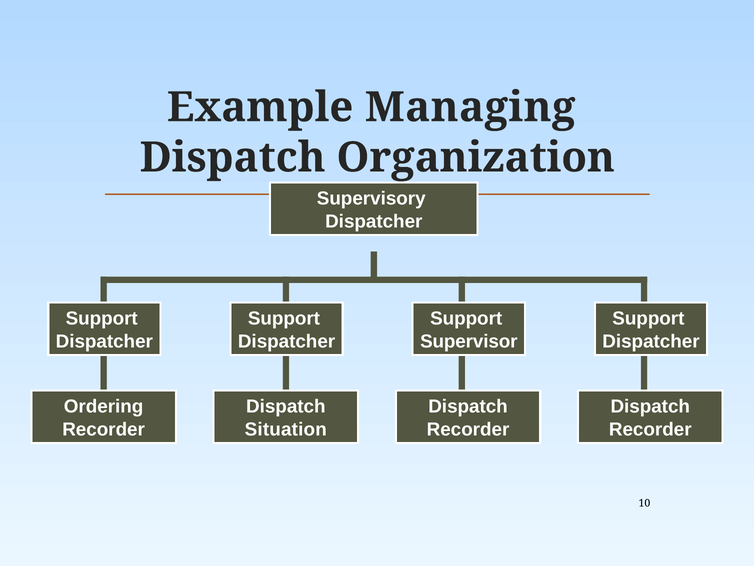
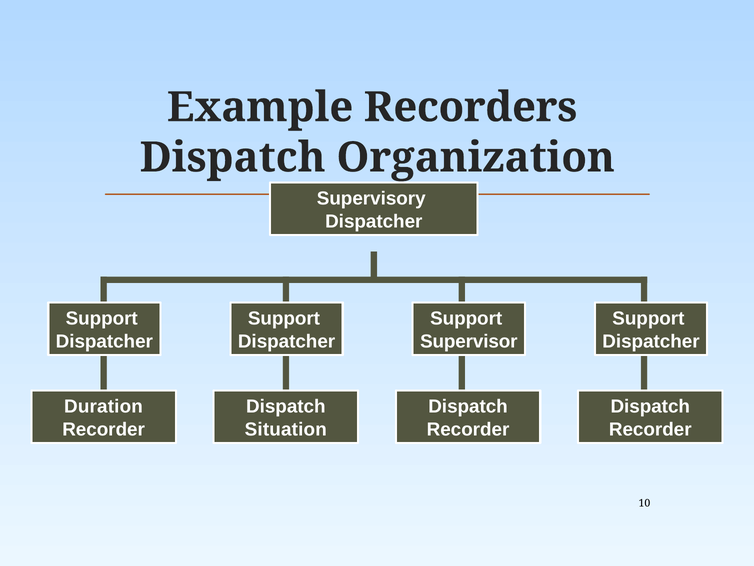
Managing: Managing -> Recorders
Ordering: Ordering -> Duration
